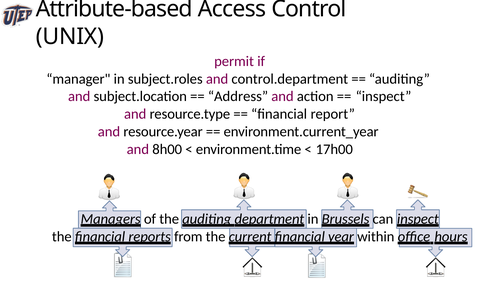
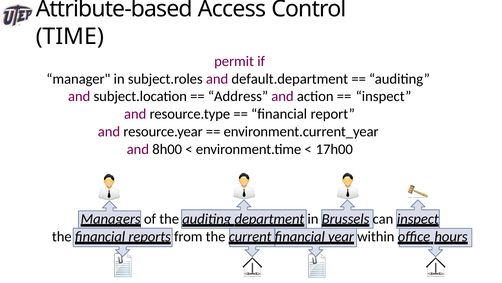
UNIX: UNIX -> TIME
control.department: control.department -> default.department
